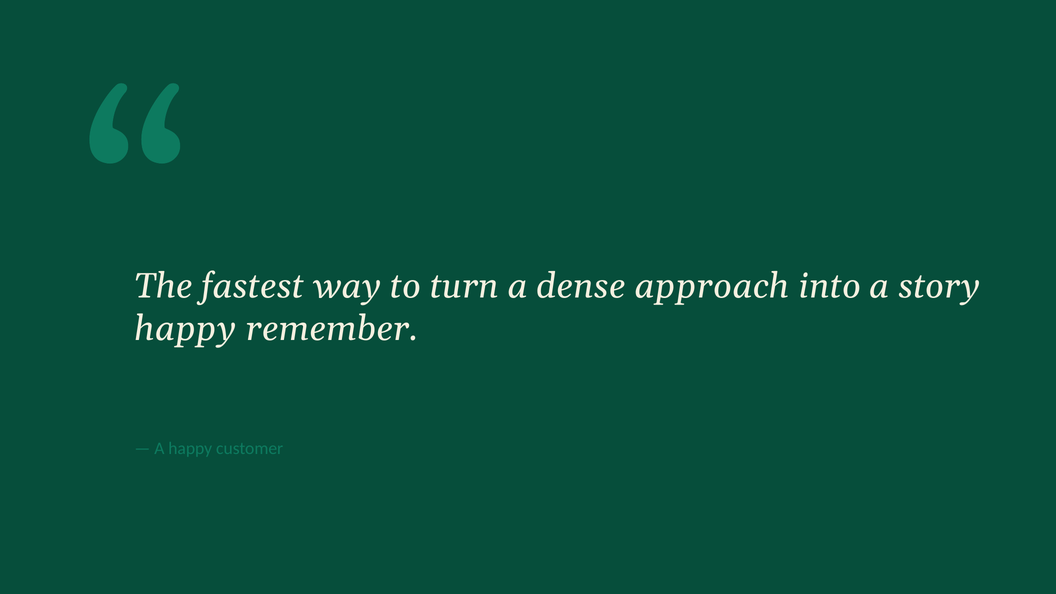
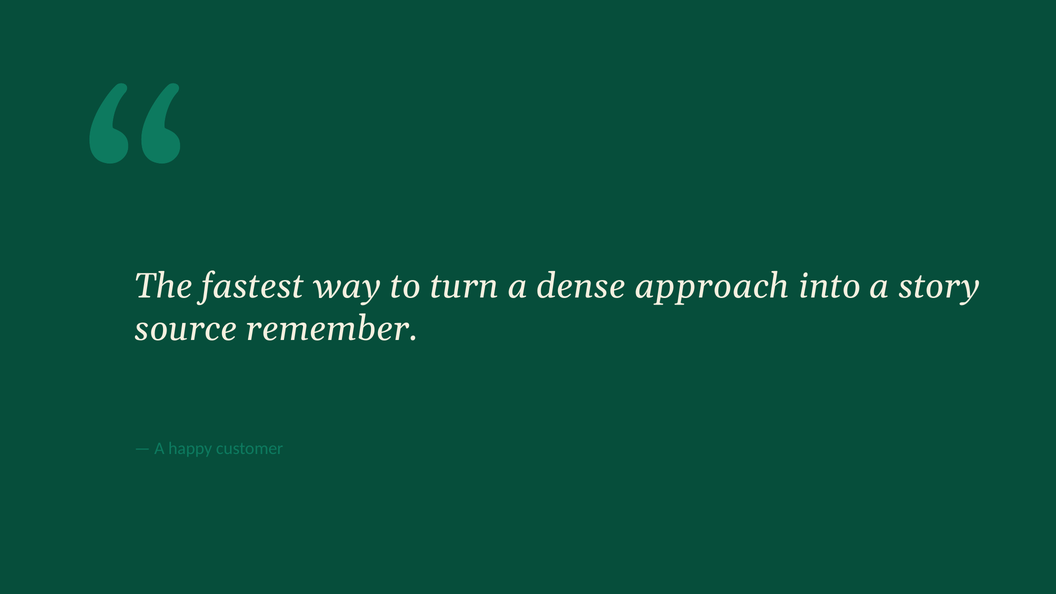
happy at (186, 328): happy -> source
